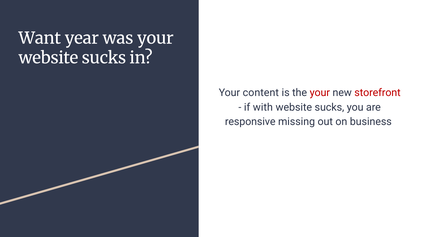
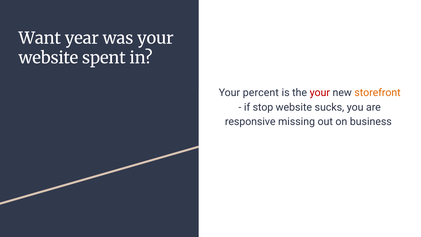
sucks at (104, 58): sucks -> spent
content: content -> percent
storefront colour: red -> orange
with: with -> stop
